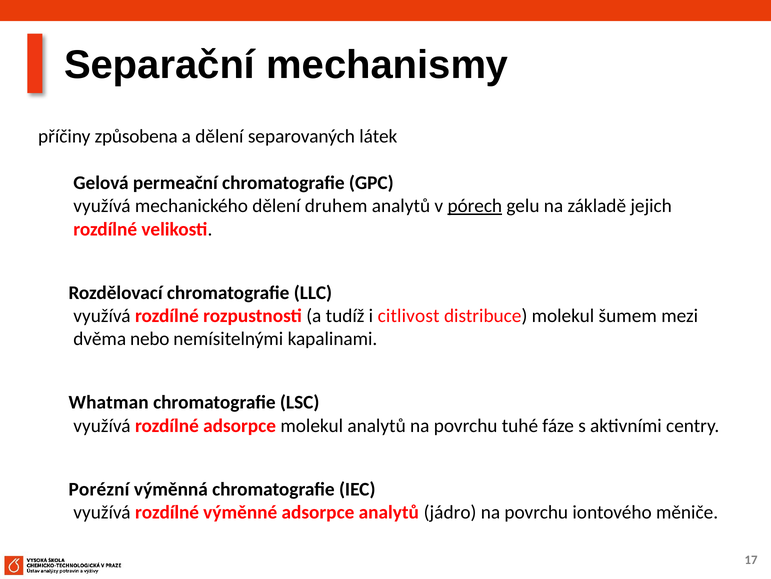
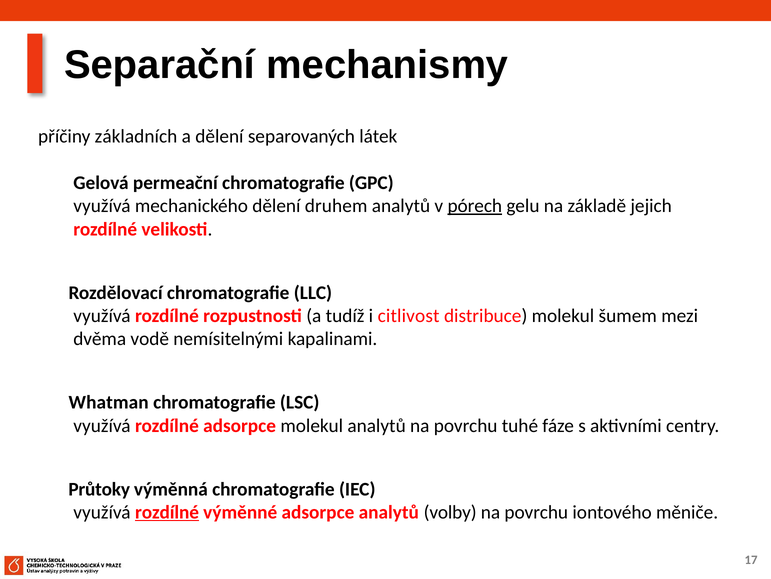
způsobena: způsobena -> základních
nebo: nebo -> vodě
Porézní: Porézní -> Průtoky
rozdílné at (167, 512) underline: none -> present
jádro: jádro -> volby
